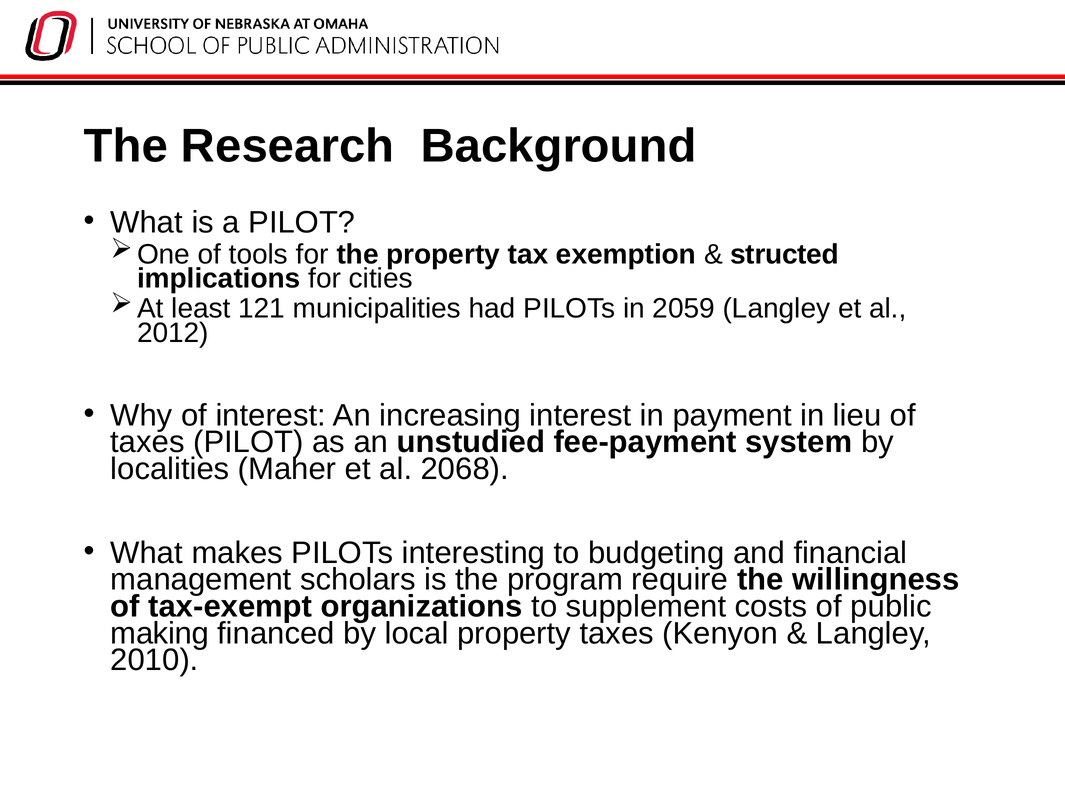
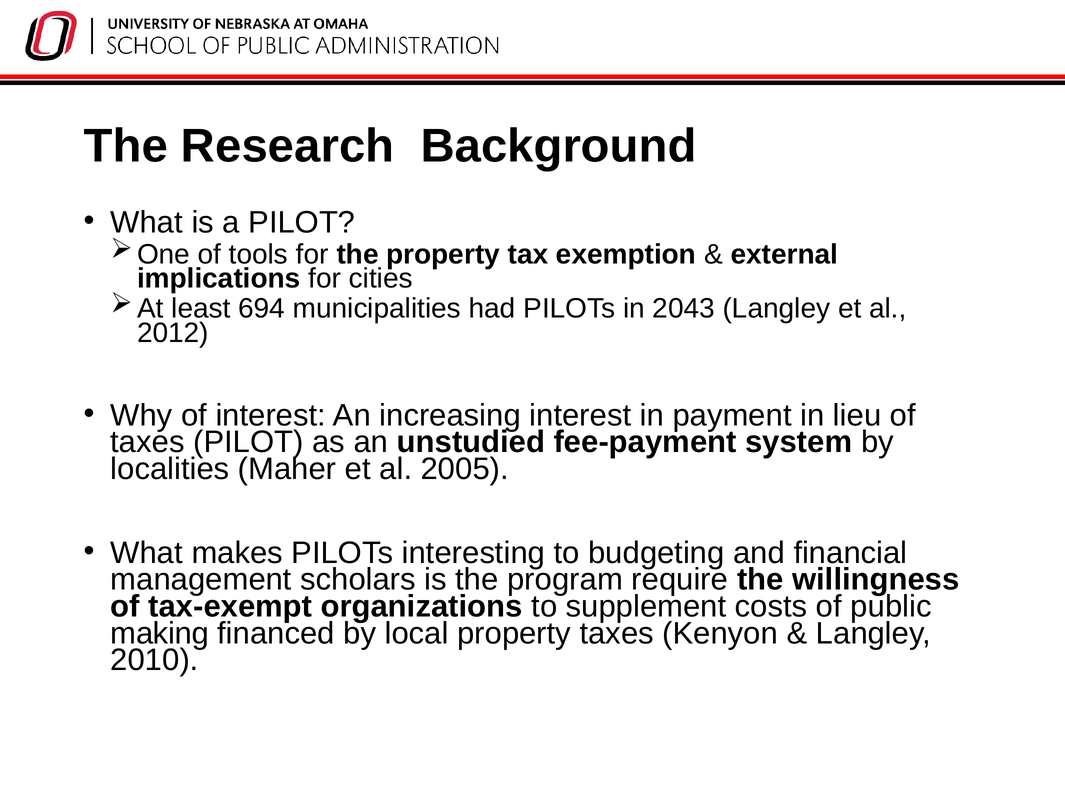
structed: structed -> external
121: 121 -> 694
2059: 2059 -> 2043
2068: 2068 -> 2005
